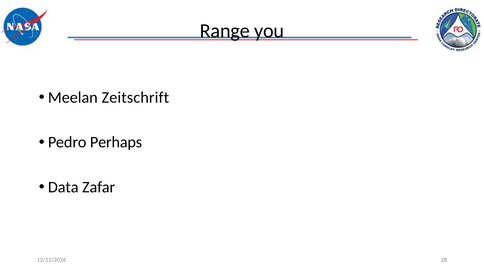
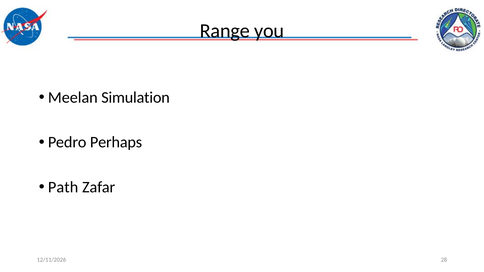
Zeitschrift: Zeitschrift -> Simulation
Data: Data -> Path
